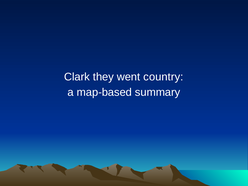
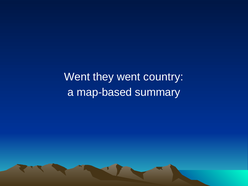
Clark at (77, 77): Clark -> Went
